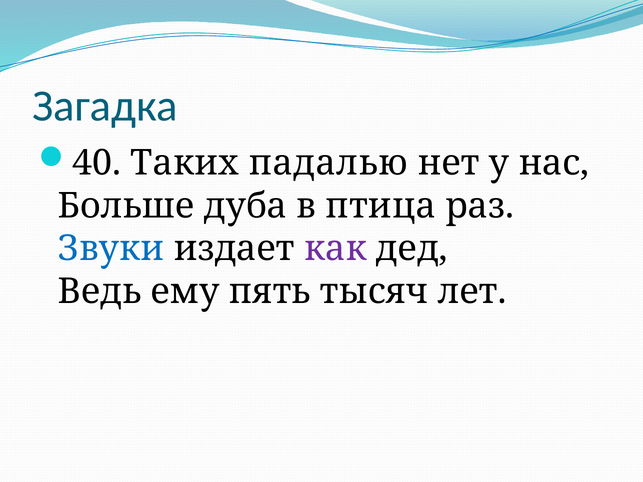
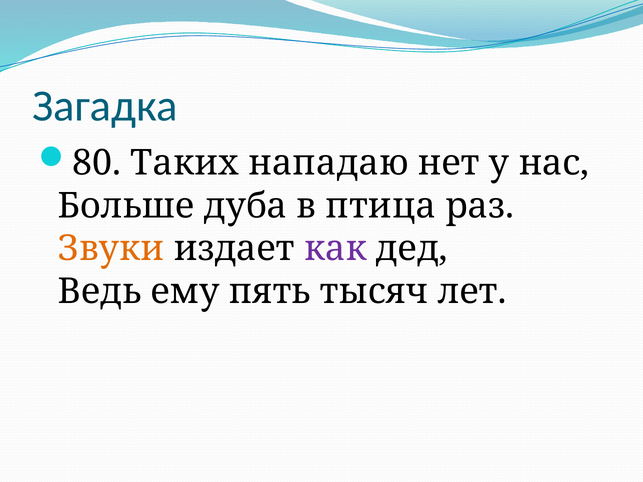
40: 40 -> 80
падалью: падалью -> нападаю
Звуки colour: blue -> orange
